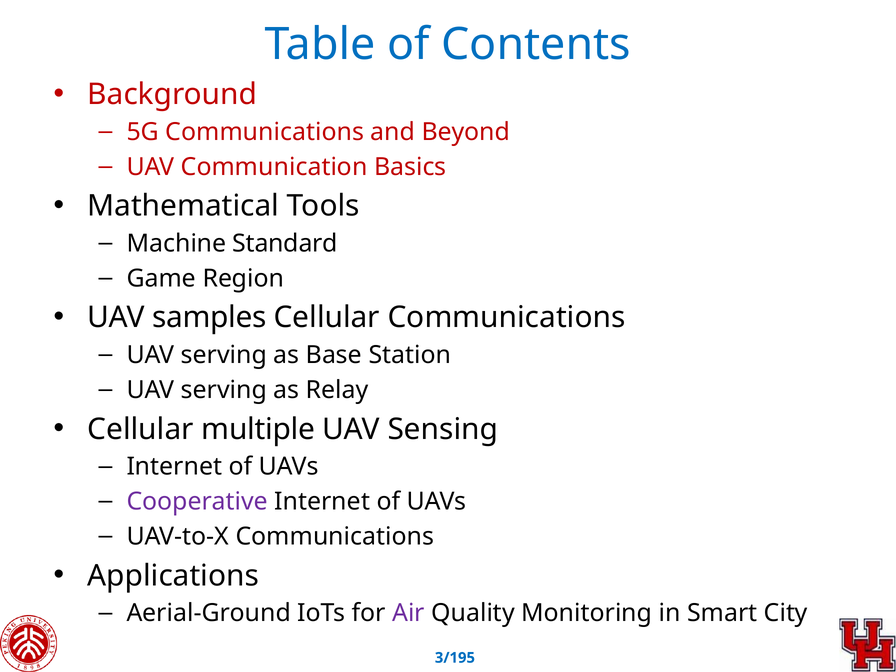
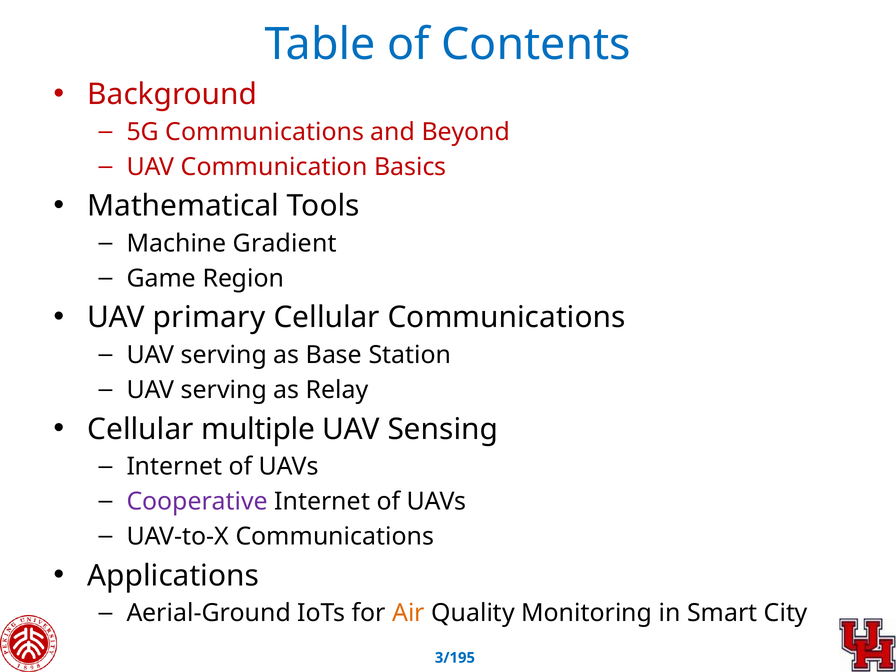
Standard: Standard -> Gradient
samples: samples -> primary
Air colour: purple -> orange
